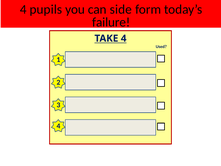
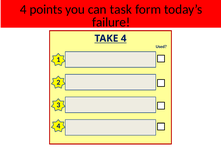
pupils: pupils -> points
side: side -> task
